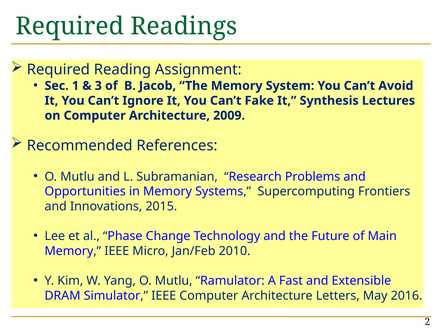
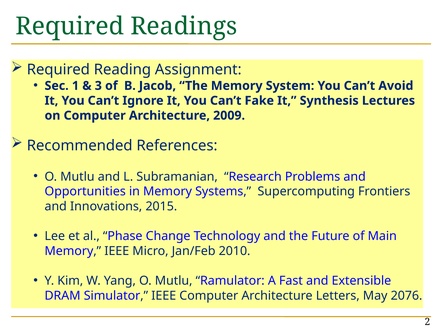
2016: 2016 -> 2076
